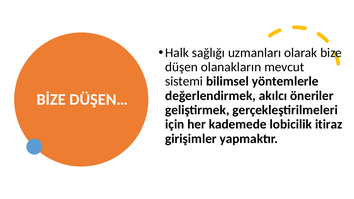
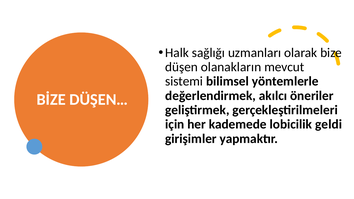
itiraz: itiraz -> geldi
